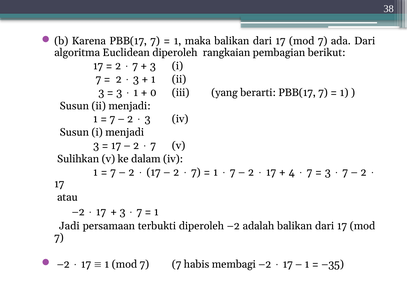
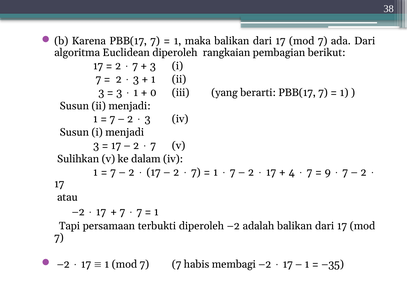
3 at (328, 172): 3 -> 9
3 at (122, 212): 3 -> 7
Jadi: Jadi -> Tapi
